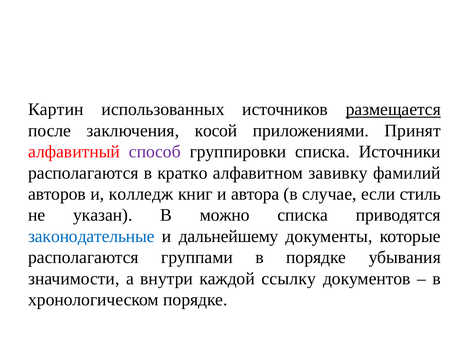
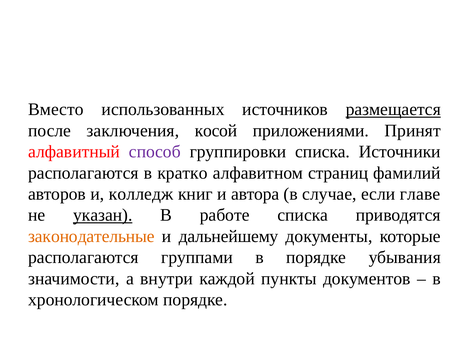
Картин: Картин -> Вместо
завивку: завивку -> страниц
стиль: стиль -> главе
указан underline: none -> present
можно: можно -> работе
законодательные colour: blue -> orange
ссылку: ссылку -> пункты
